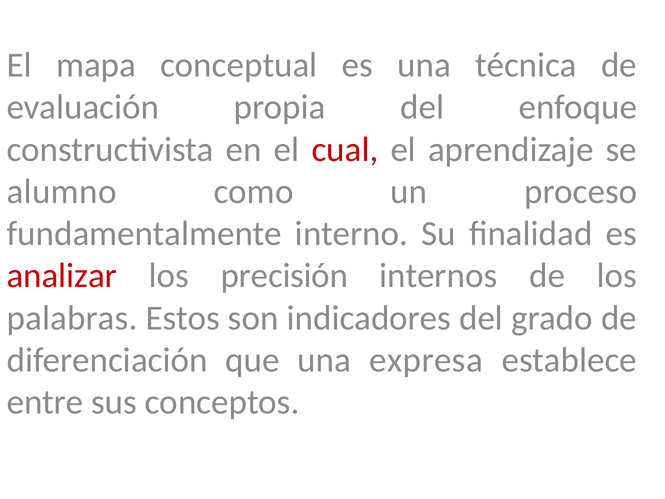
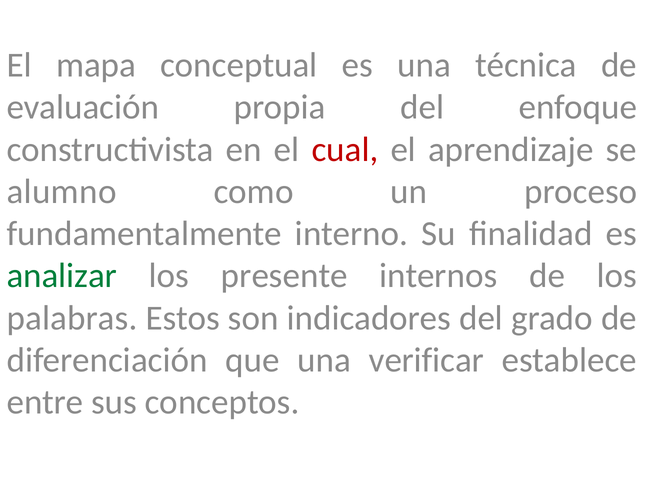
analizar colour: red -> green
precisión: precisión -> presente
expresa: expresa -> verificar
